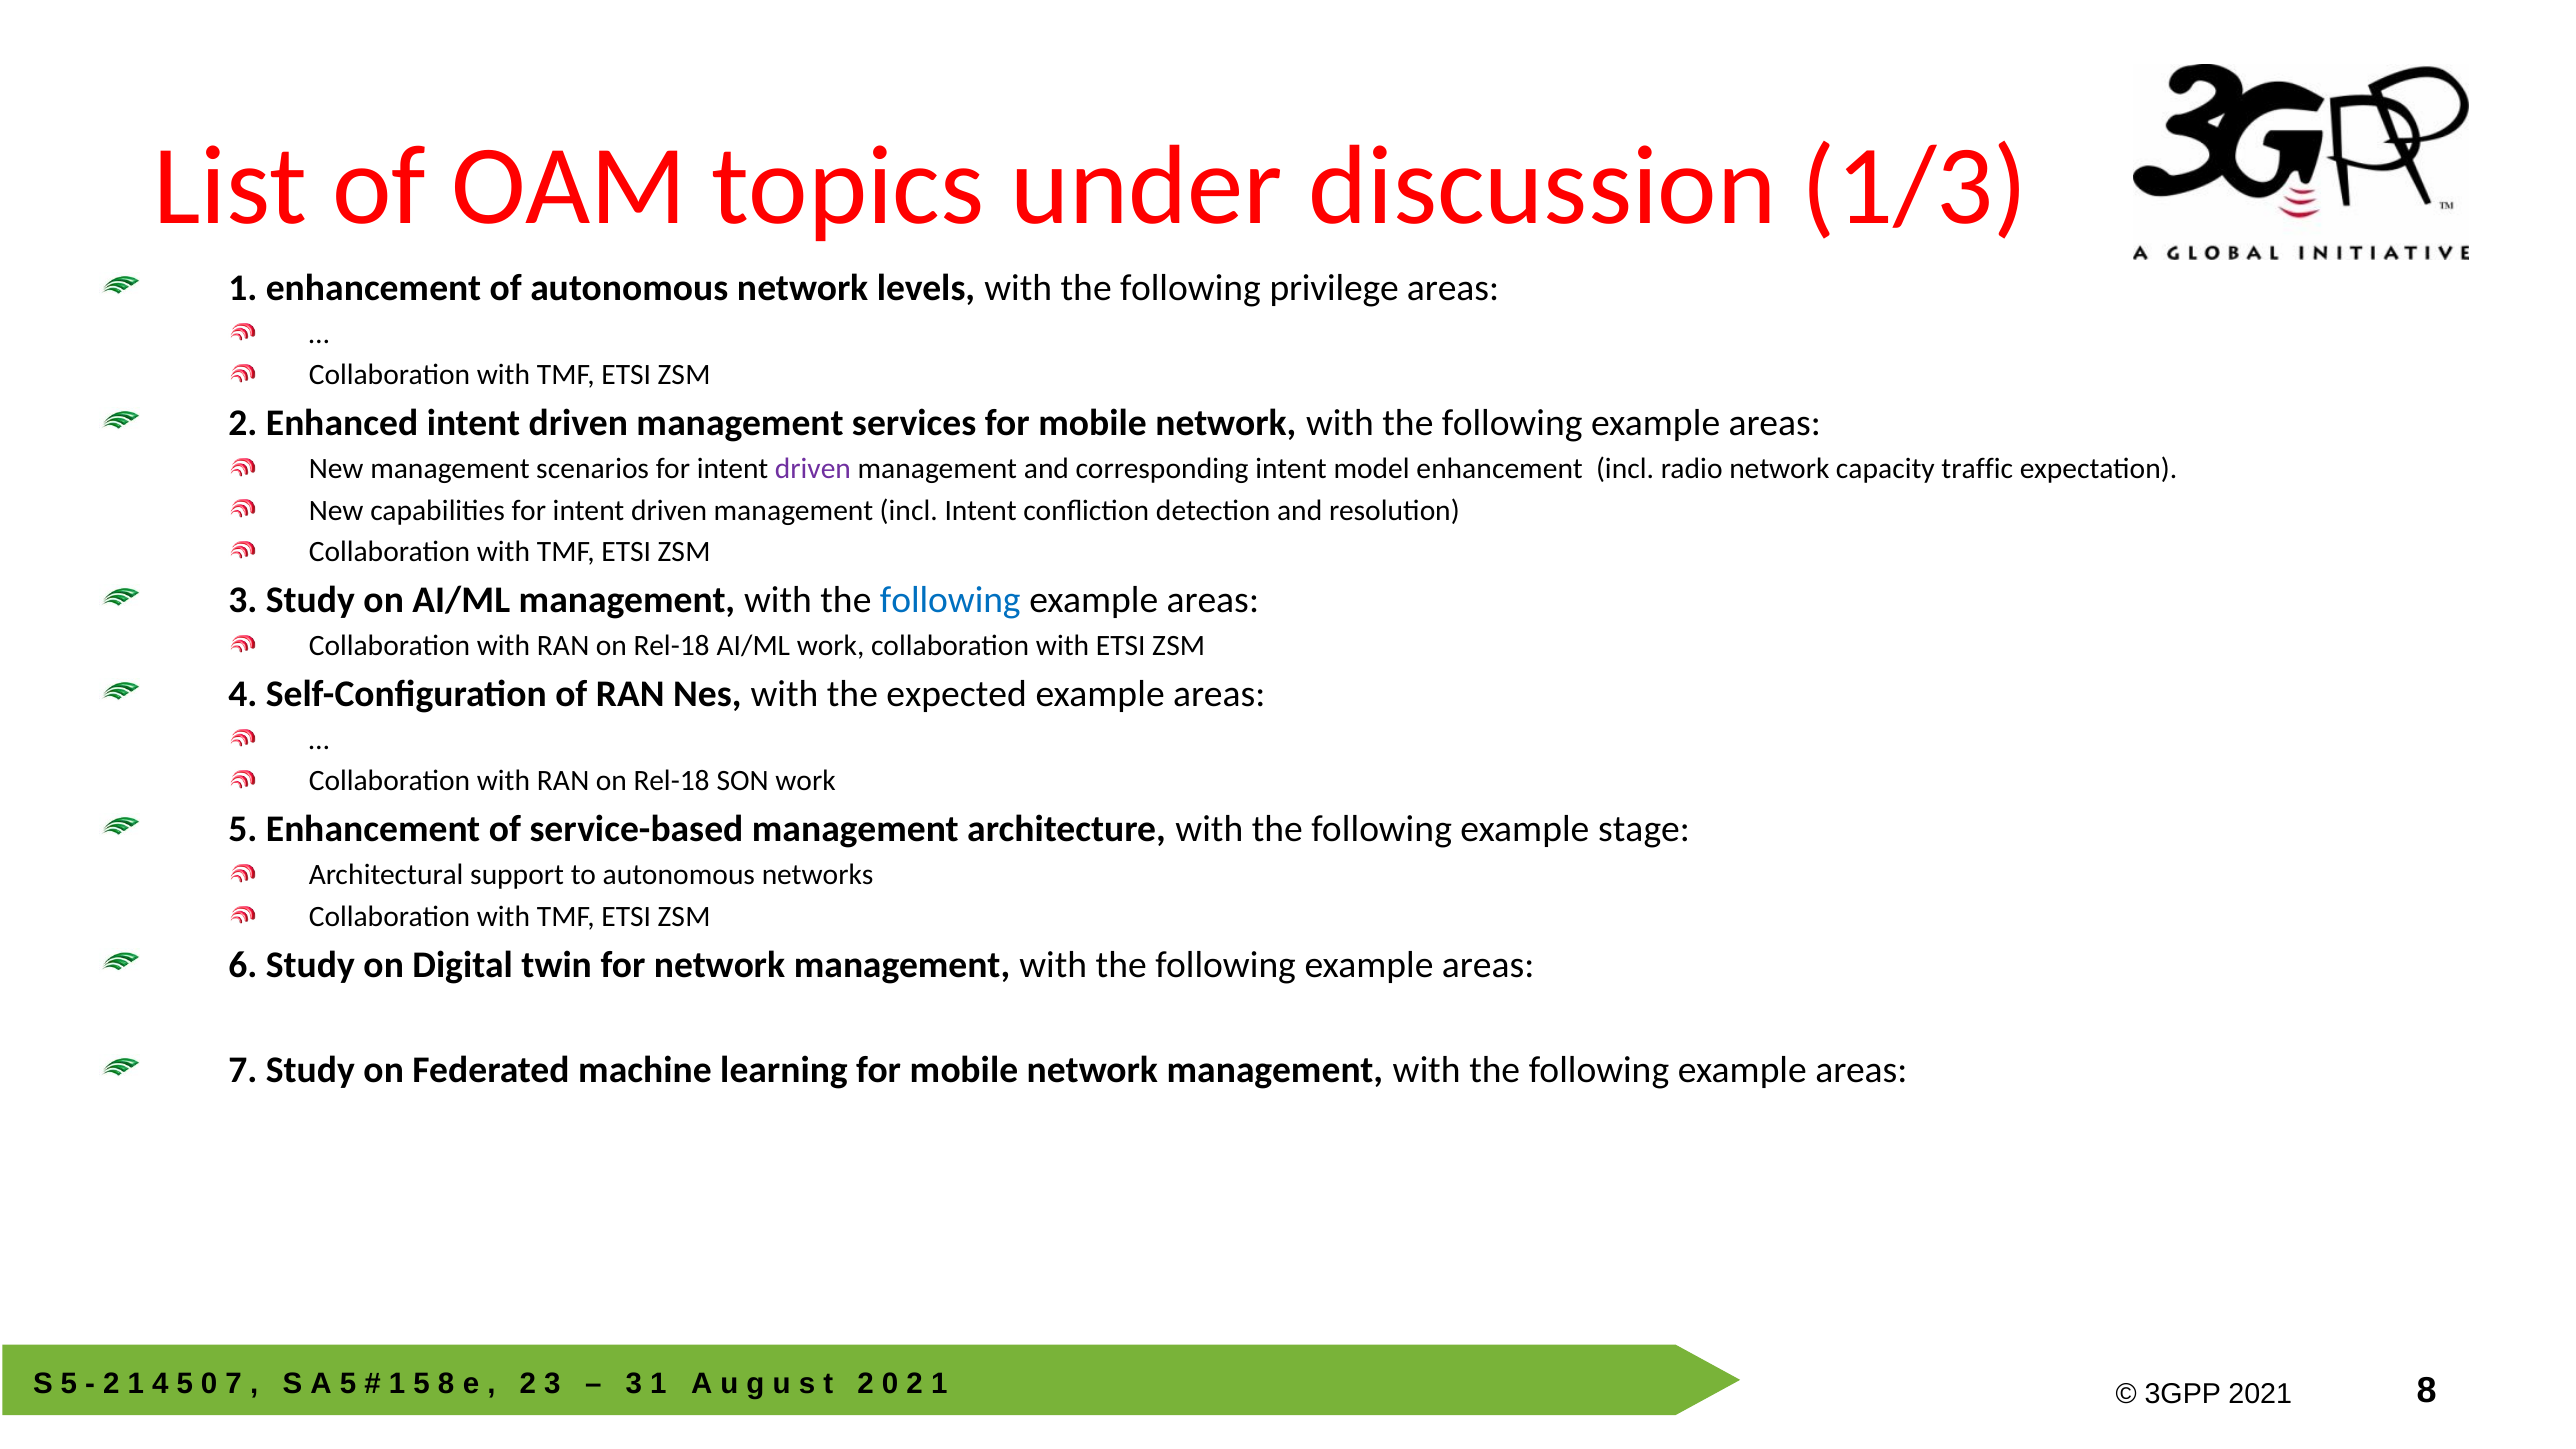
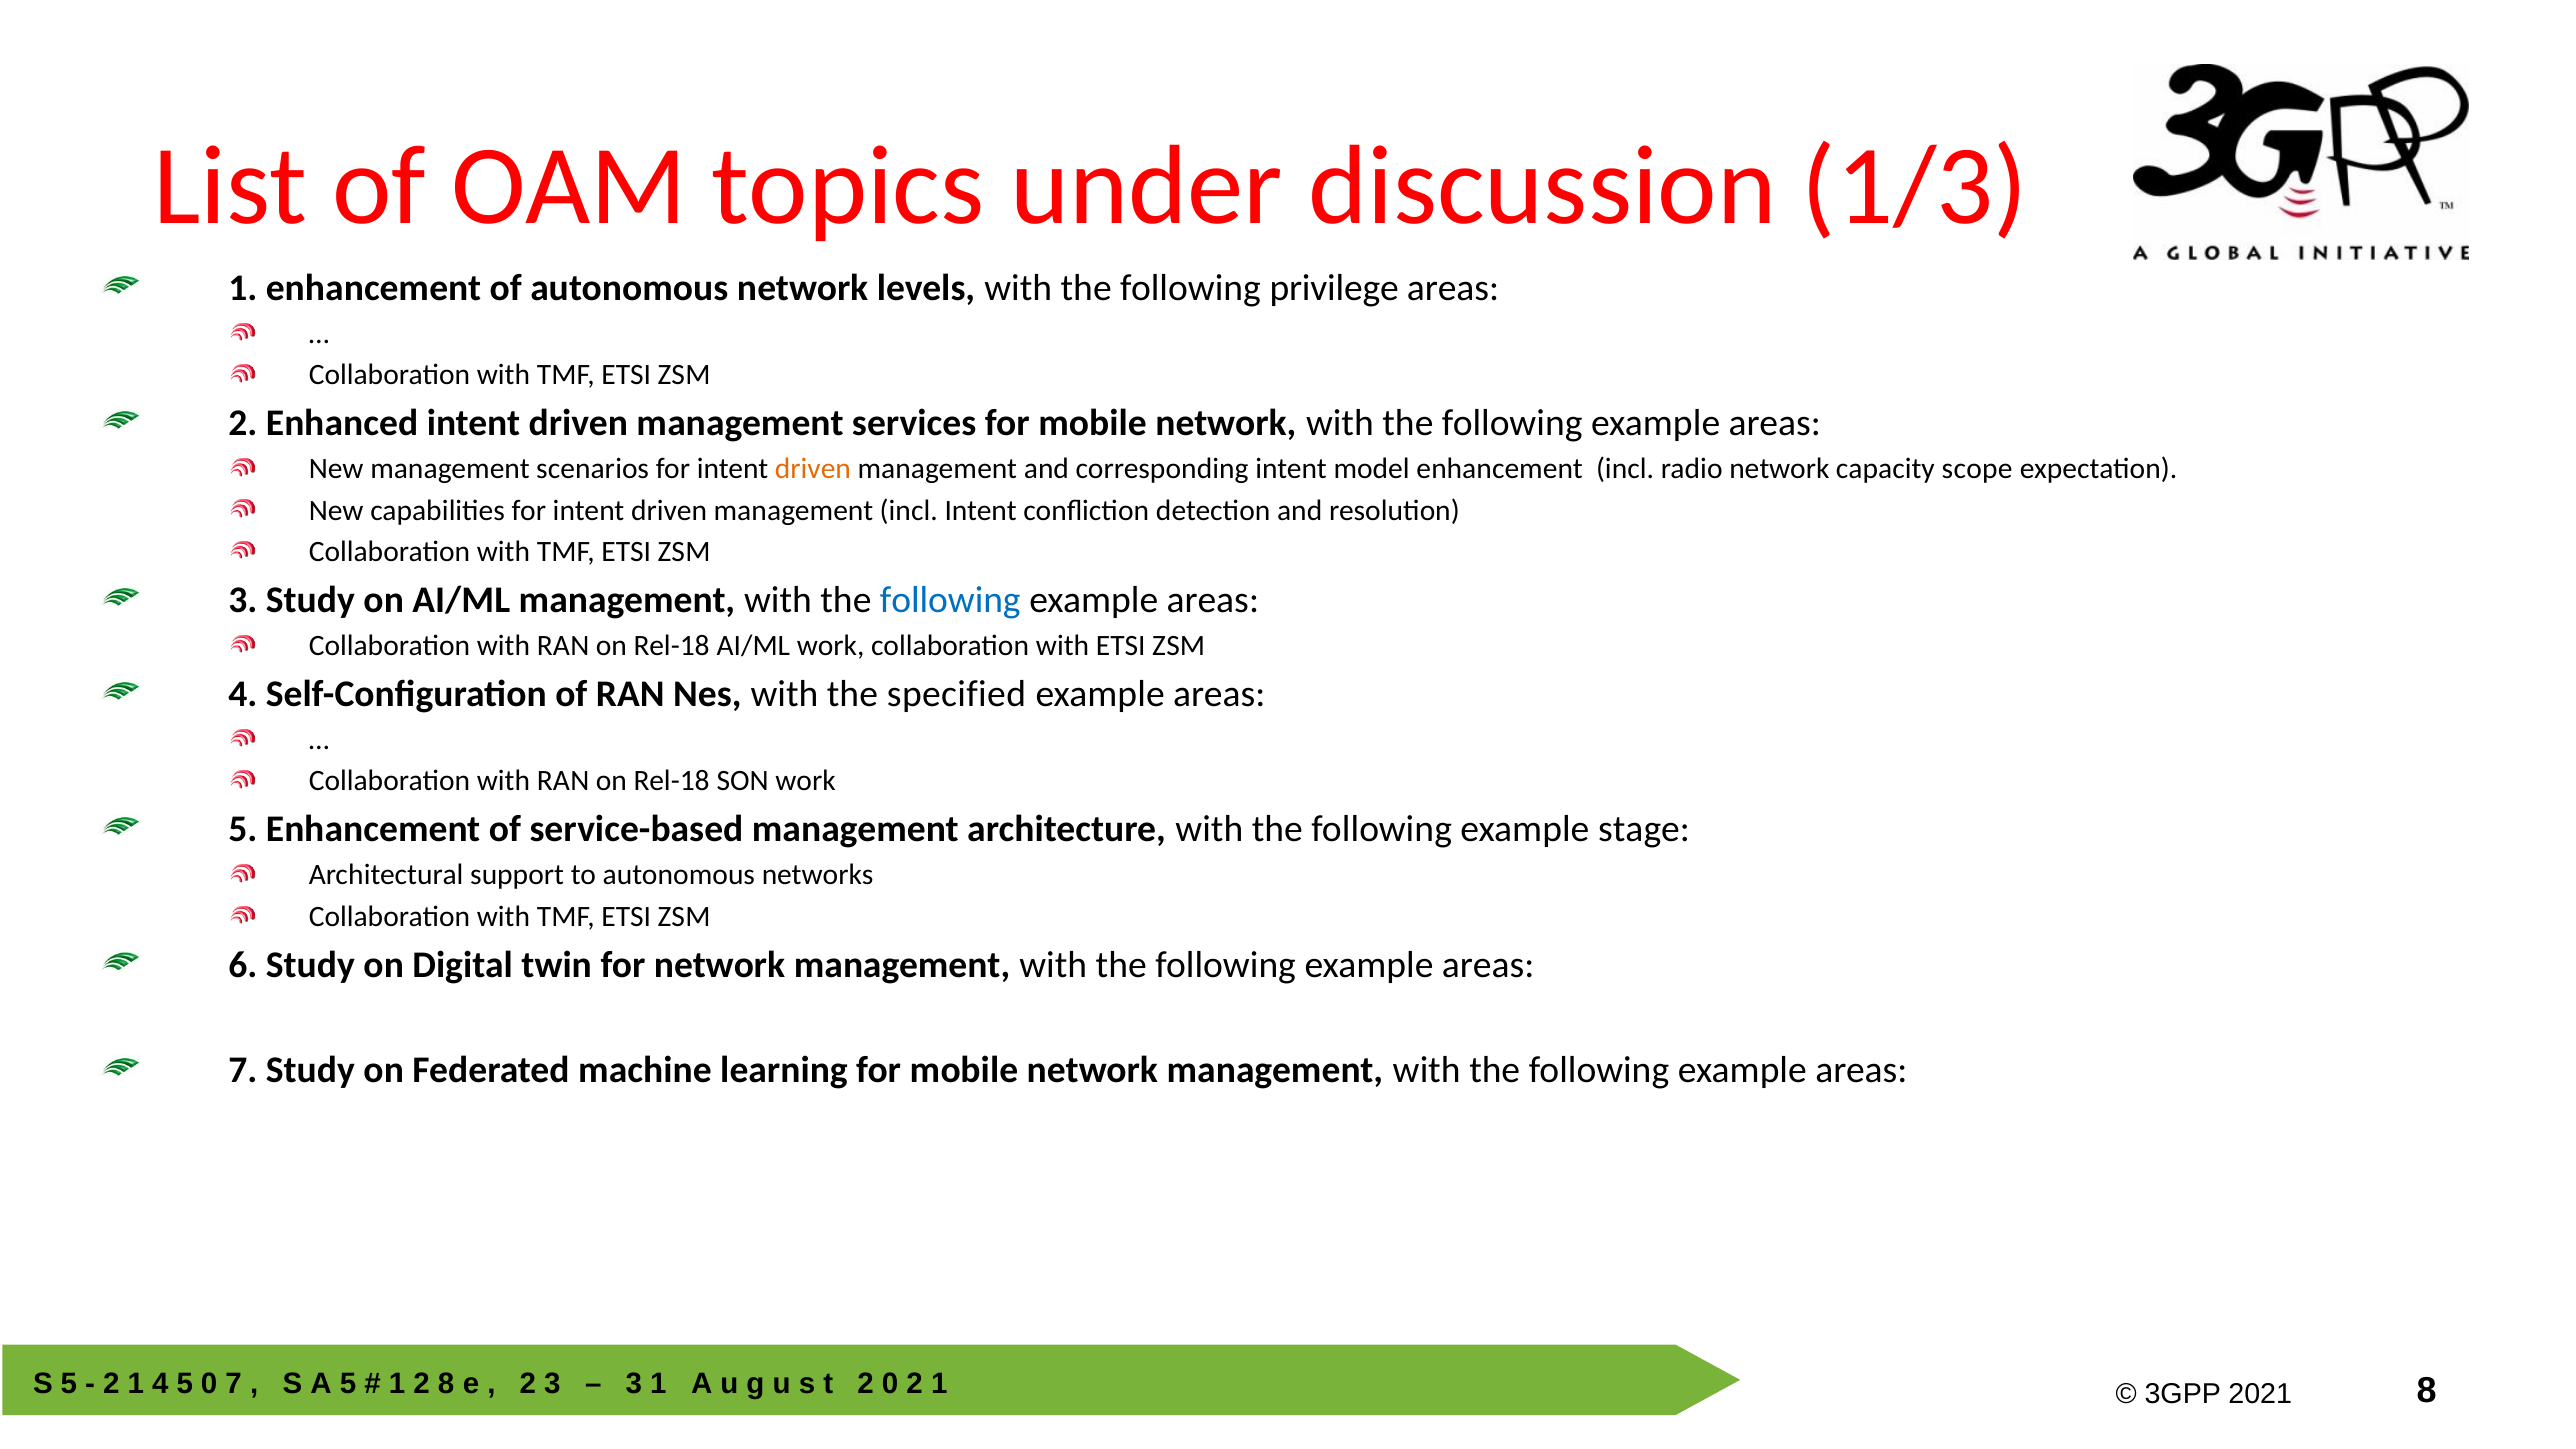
driven at (813, 469) colour: purple -> orange
traffic: traffic -> scope
expected: expected -> specified
1 5: 5 -> 2
